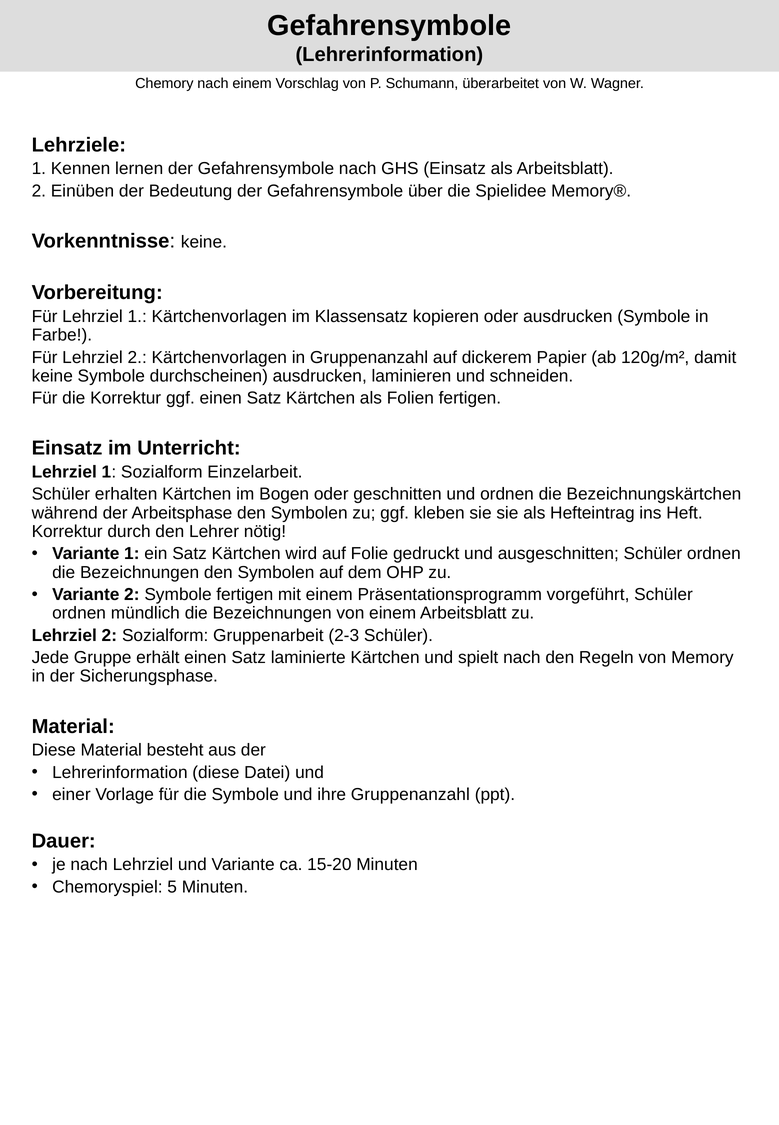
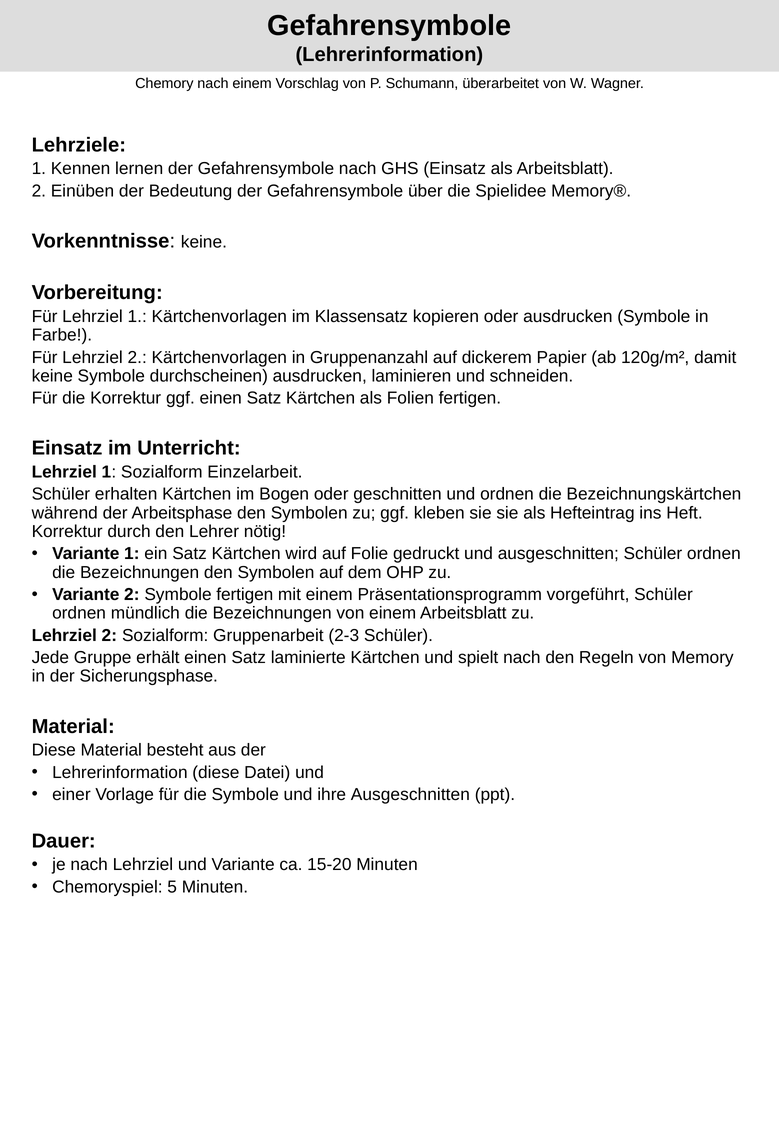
ihre Gruppenanzahl: Gruppenanzahl -> Ausgeschnitten
